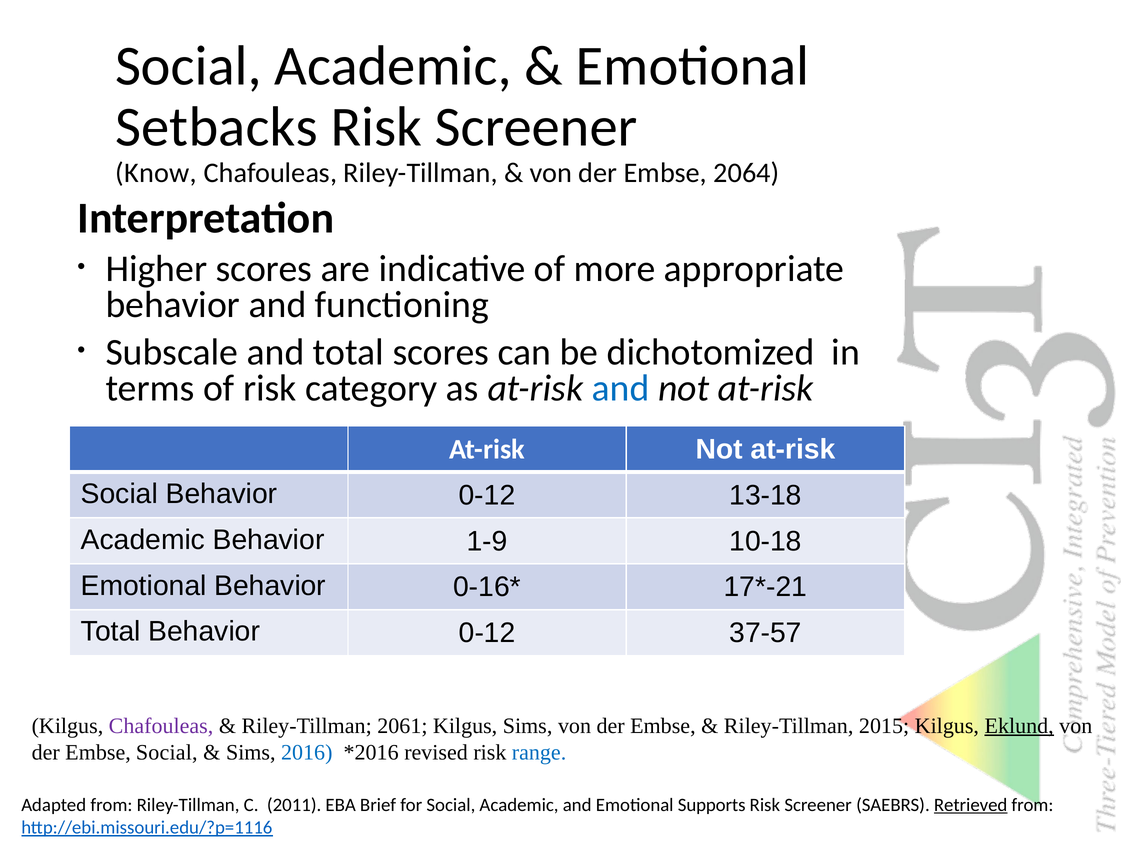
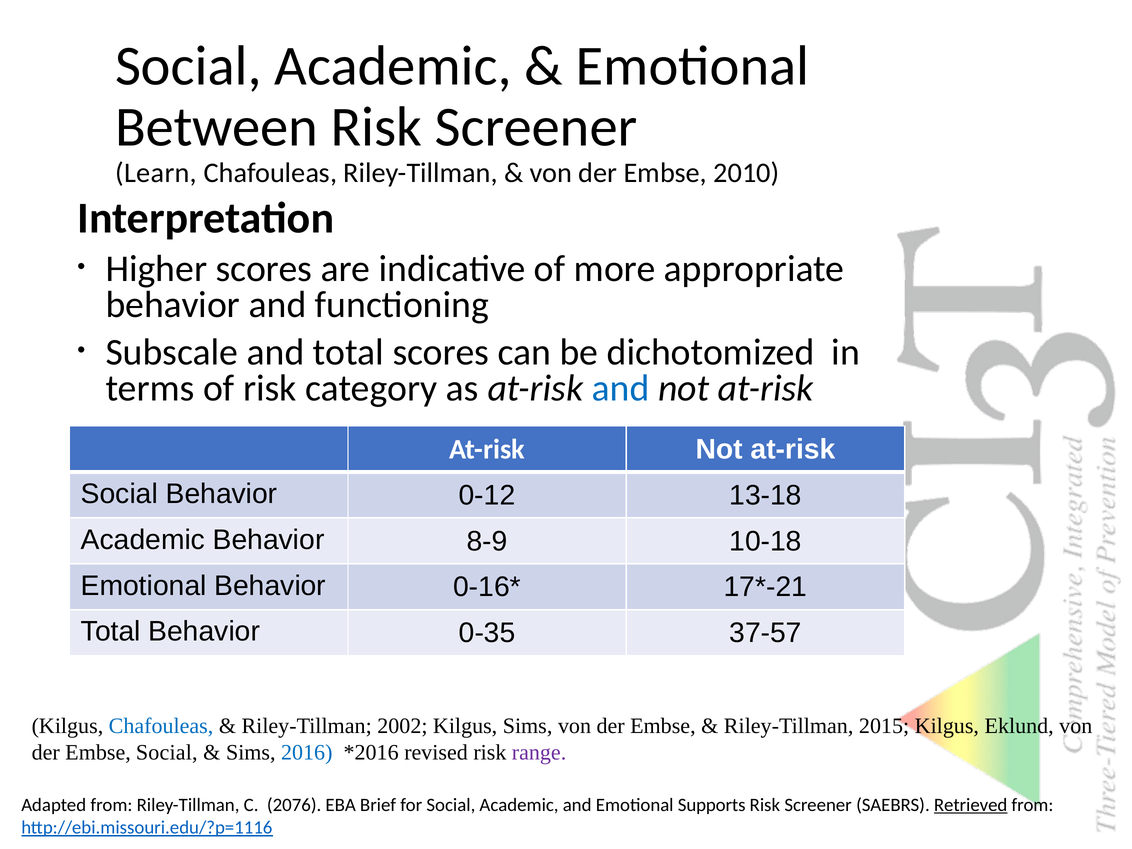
Setbacks: Setbacks -> Between
Know: Know -> Learn
2064: 2064 -> 2010
1-9: 1-9 -> 8-9
Total Behavior 0-12: 0-12 -> 0-35
Chafouleas at (161, 726) colour: purple -> blue
2061: 2061 -> 2002
Eklund underline: present -> none
range colour: blue -> purple
2011: 2011 -> 2076
